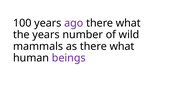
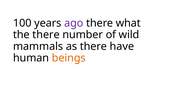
the years: years -> there
as there what: what -> have
beings colour: purple -> orange
